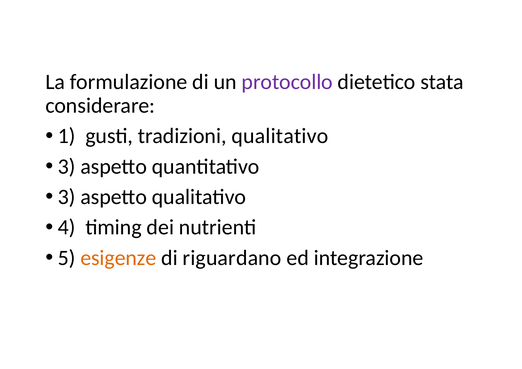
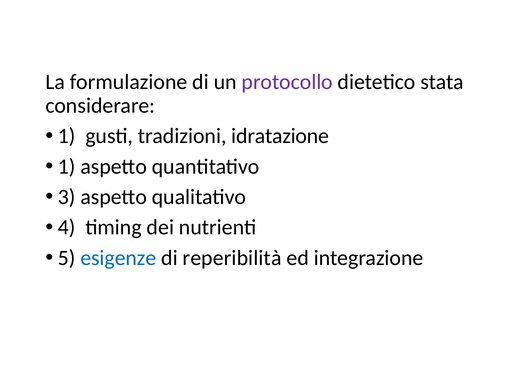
tradizioni qualitativo: qualitativo -> idratazione
3 at (67, 167): 3 -> 1
esigenze colour: orange -> blue
riguardano: riguardano -> reperibilità
